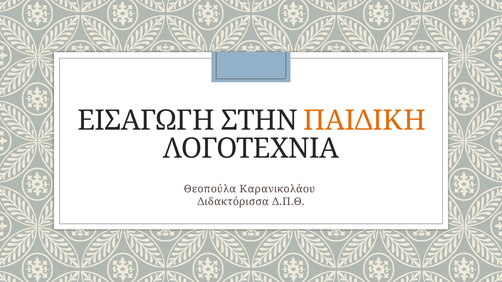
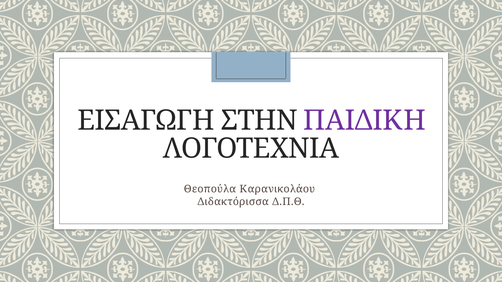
ΠΑΙΔΙΚΗ colour: orange -> purple
